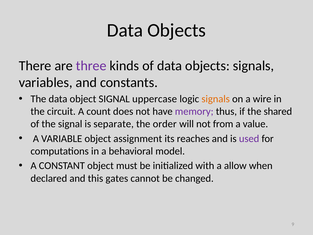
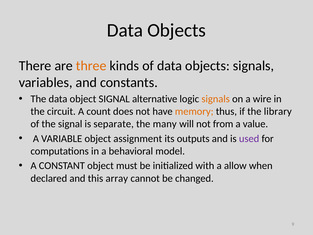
three colour: purple -> orange
uppercase: uppercase -> alternative
memory colour: purple -> orange
shared: shared -> library
order: order -> many
reaches: reaches -> outputs
gates: gates -> array
